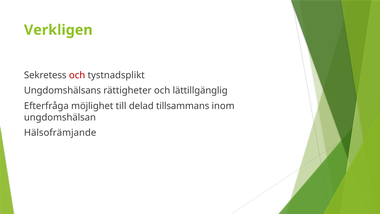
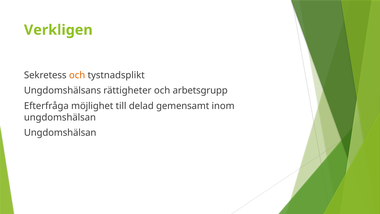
och at (77, 75) colour: red -> orange
lättillgänglig: lättillgänglig -> arbetsgrupp
tillsammans: tillsammans -> gemensamt
Hälsofrämjande at (60, 133): Hälsofrämjande -> Ungdomshälsan
